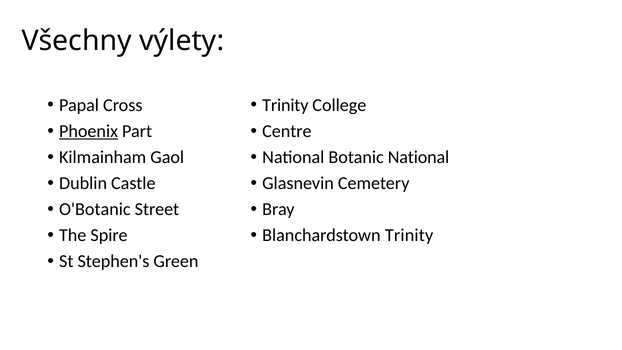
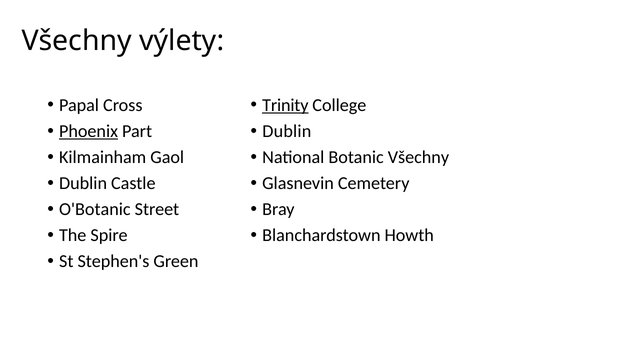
Trinity at (285, 105) underline: none -> present
Centre at (287, 131): Centre -> Dublin
Botanic National: National -> Všechny
Blanchardstown Trinity: Trinity -> Howth
